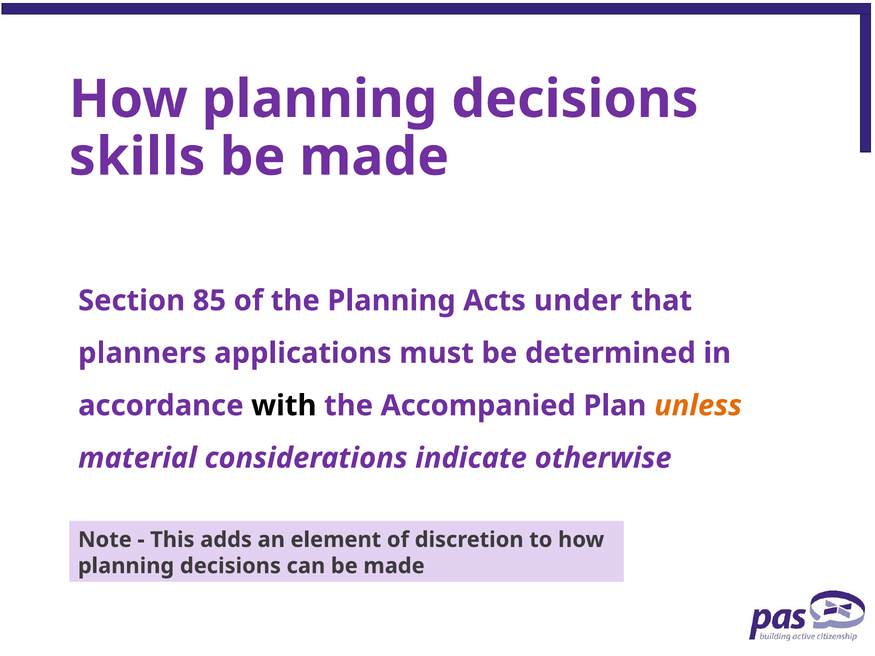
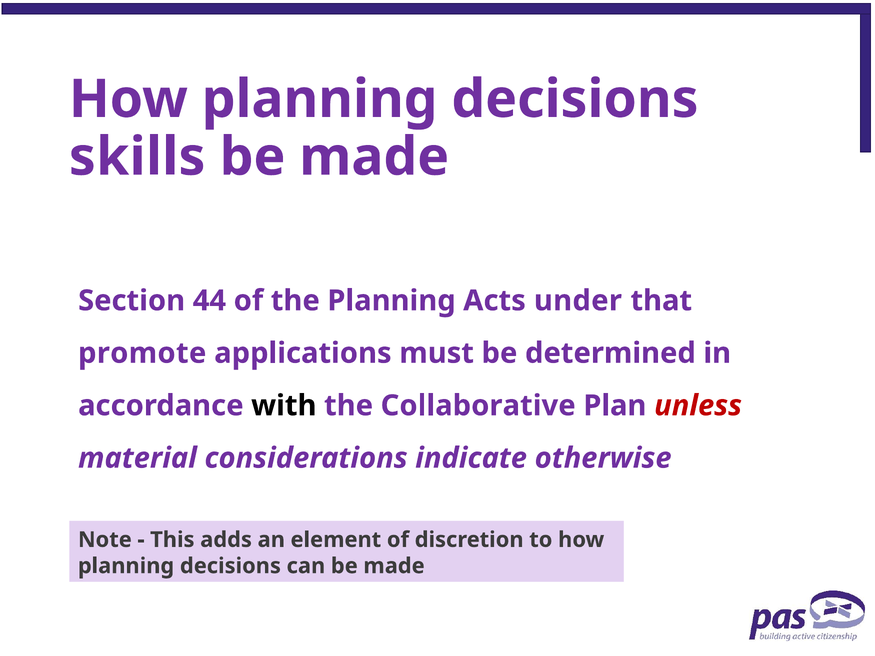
85: 85 -> 44
planners: planners -> promote
Accompanied: Accompanied -> Collaborative
unless colour: orange -> red
